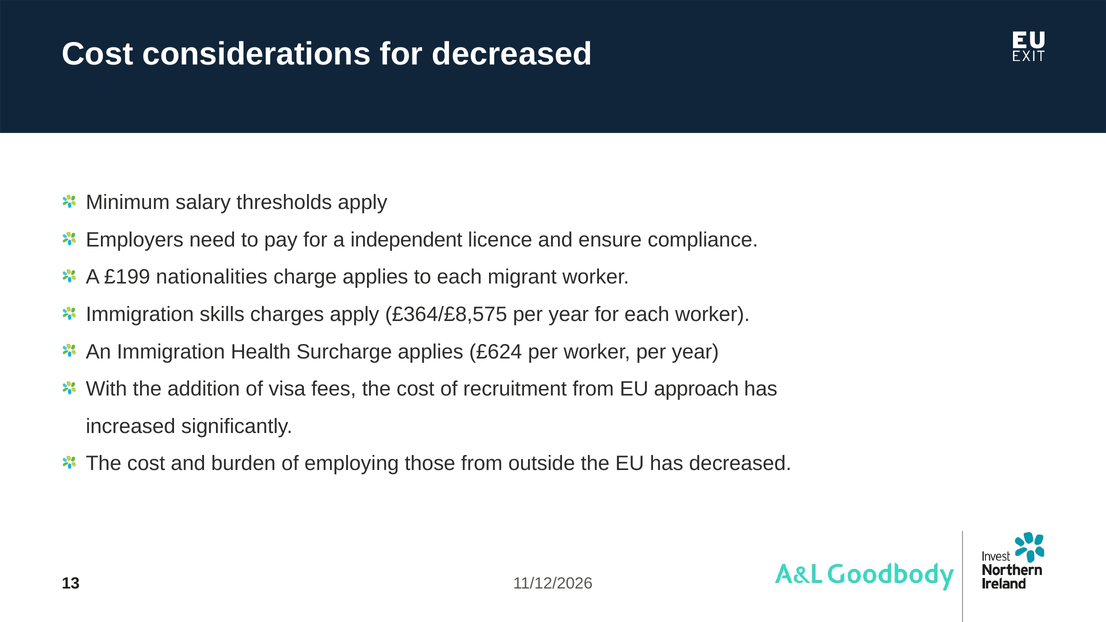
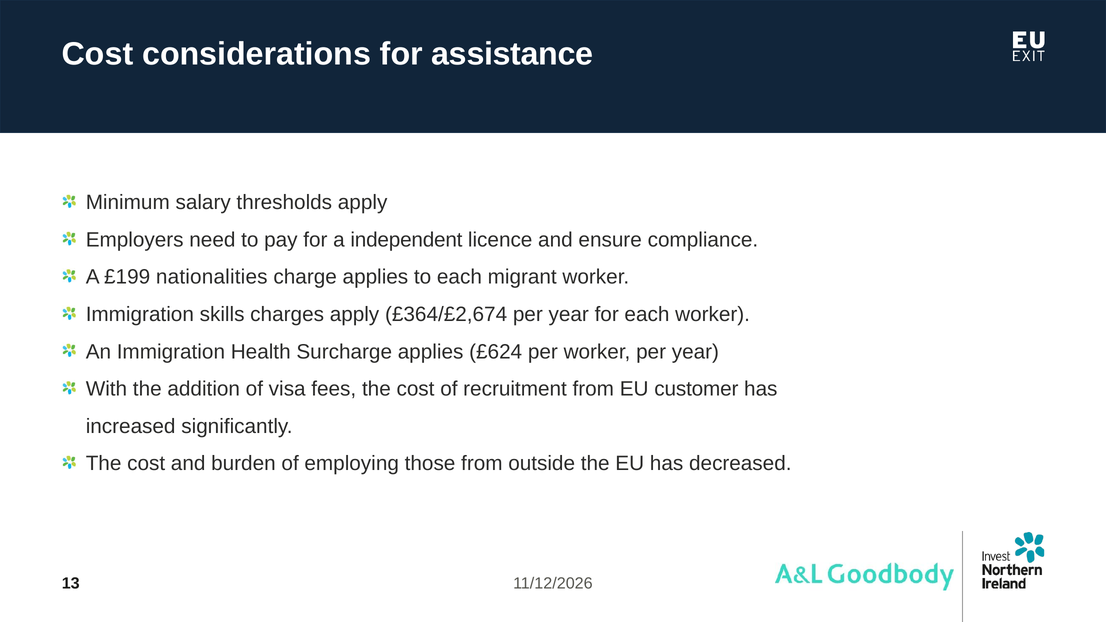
for decreased: decreased -> assistance
£364/£8,575: £364/£8,575 -> £364/£2,674
approach: approach -> customer
